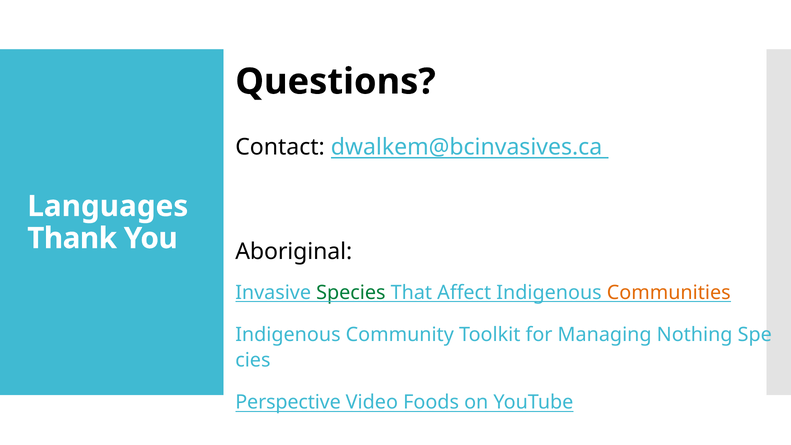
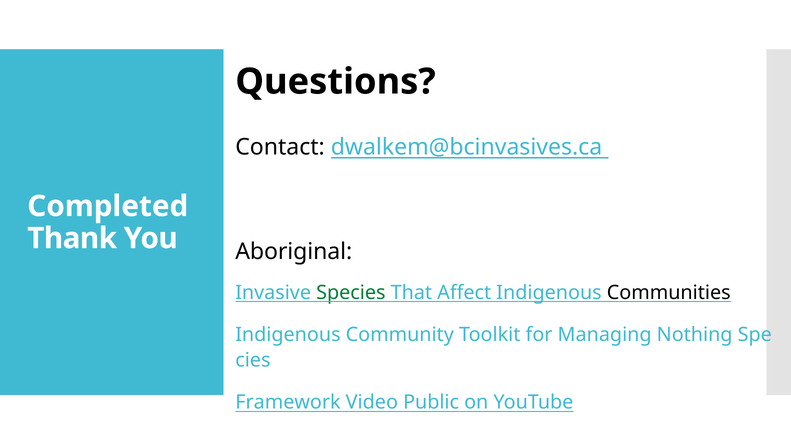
Languages: Languages -> Completed
Communities colour: orange -> black
Perspective: Perspective -> Framework
Foods: Foods -> Public
